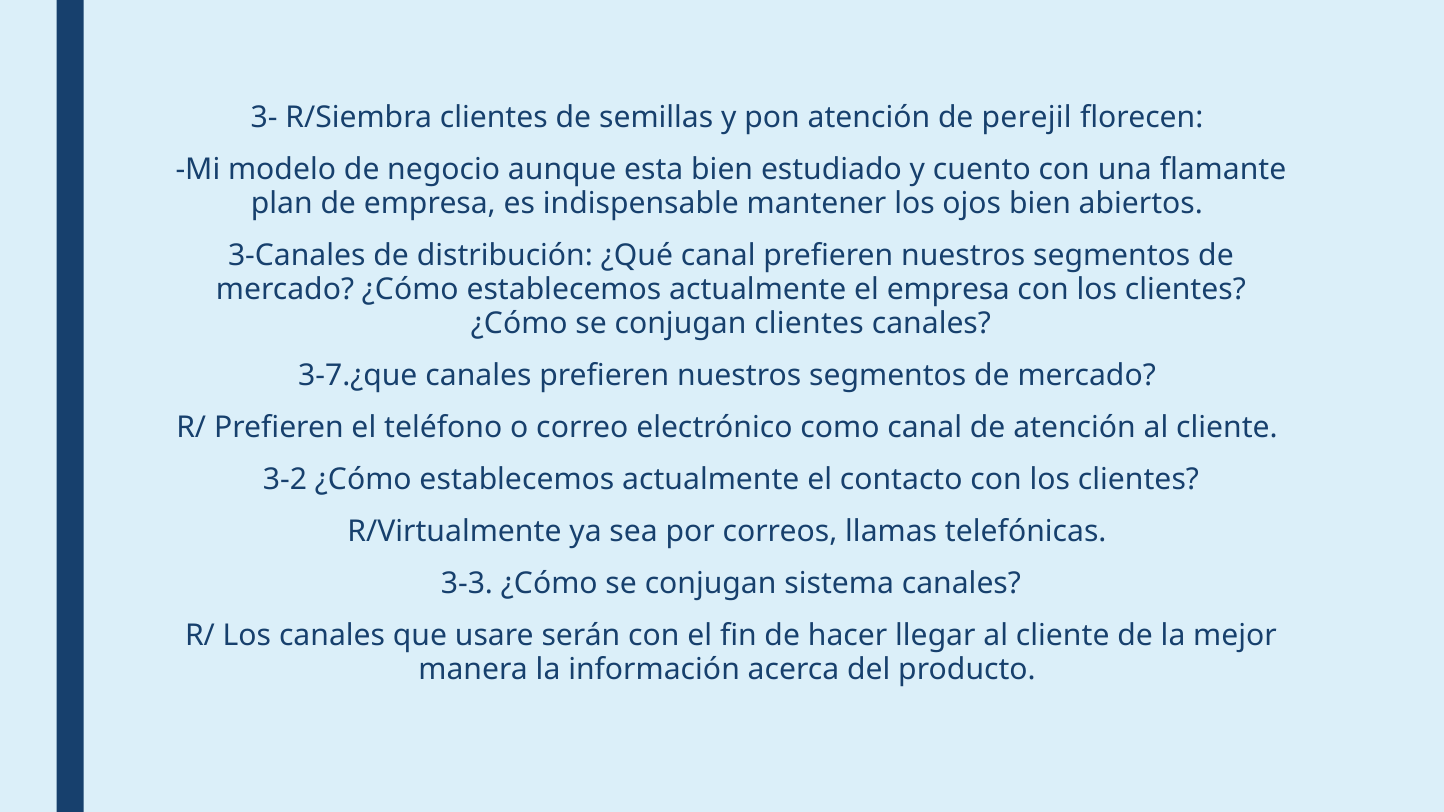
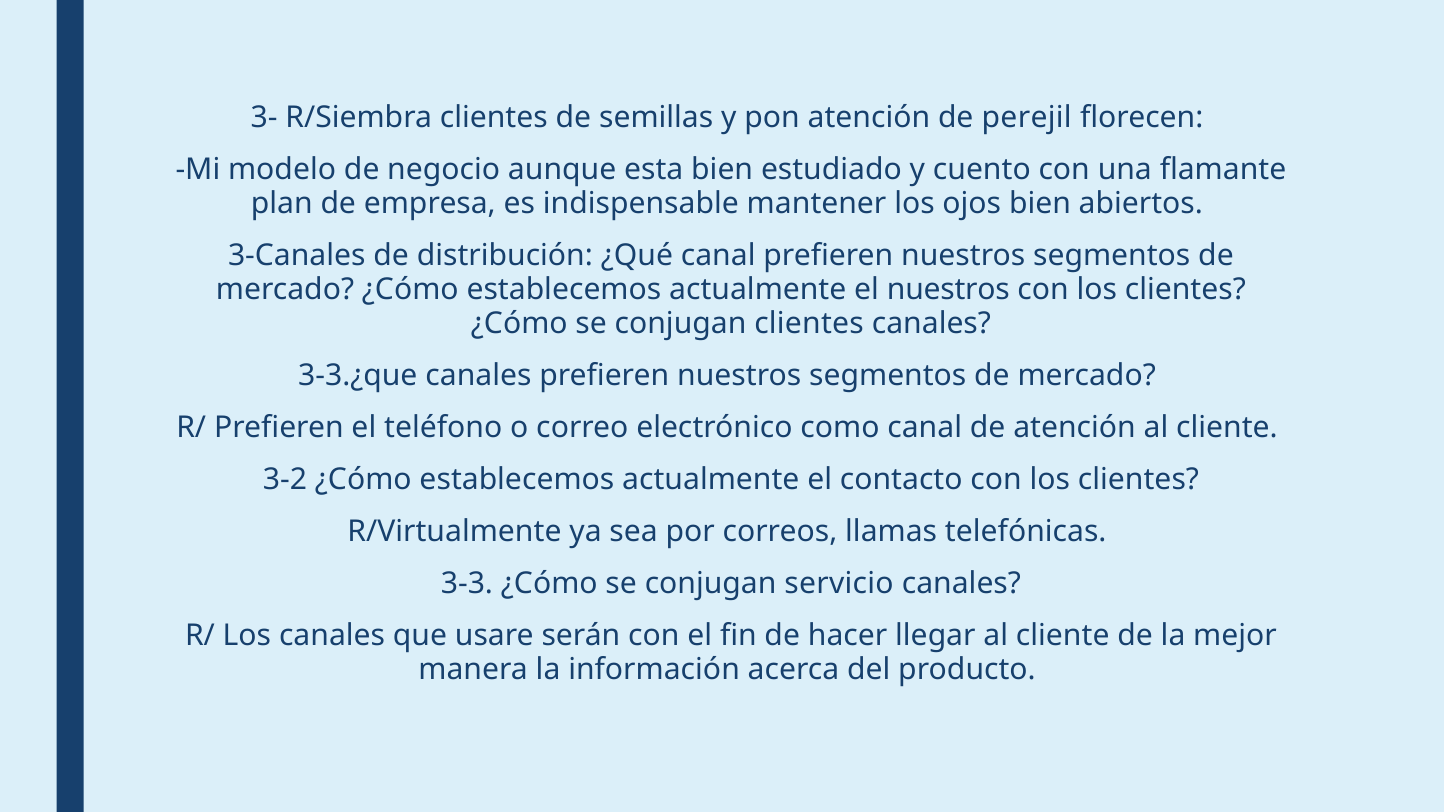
el empresa: empresa -> nuestros
3-7.¿que: 3-7.¿que -> 3-3.¿que
sistema: sistema -> servicio
